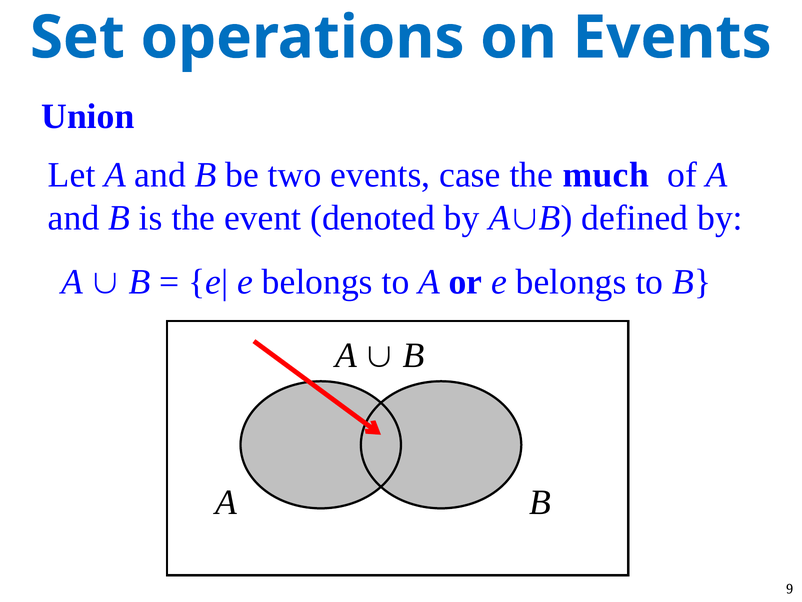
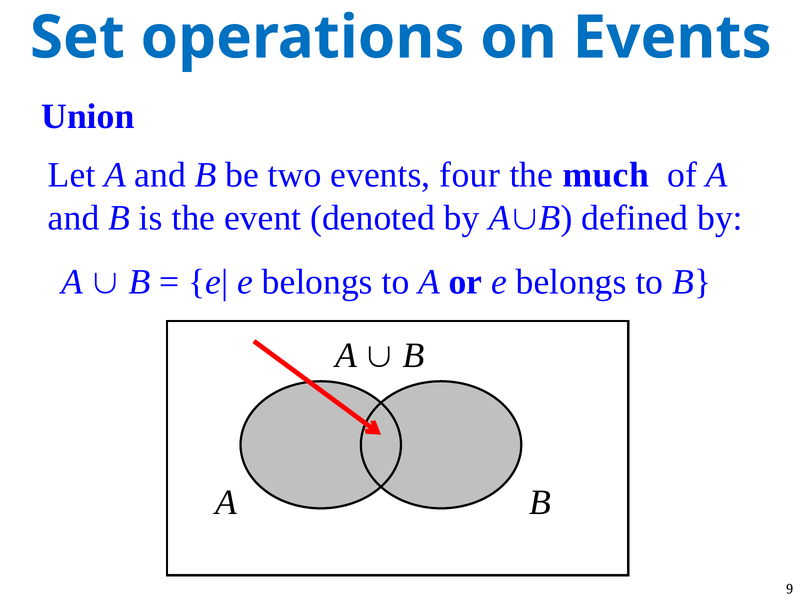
case: case -> four
